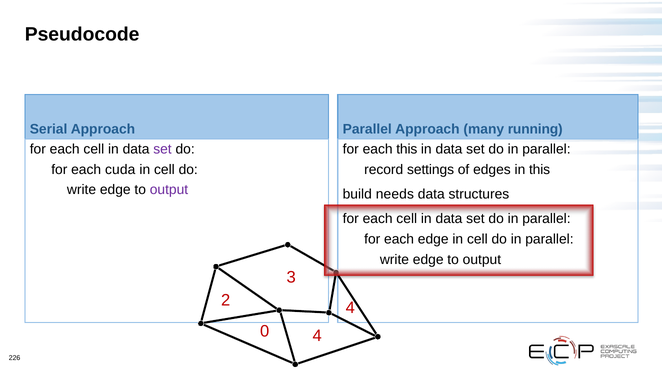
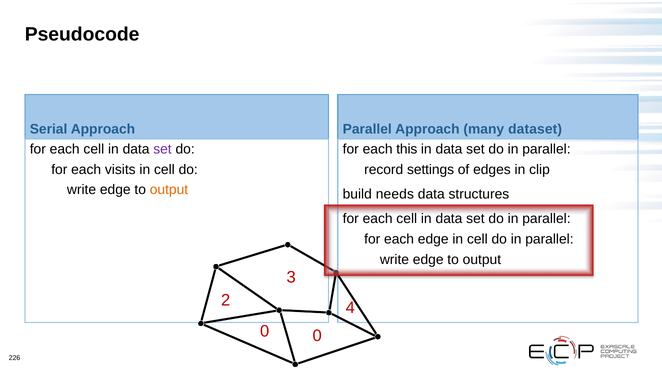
running: running -> dataset
cuda: cuda -> visits
in this: this -> clip
output at (169, 190) colour: purple -> orange
0 4: 4 -> 0
